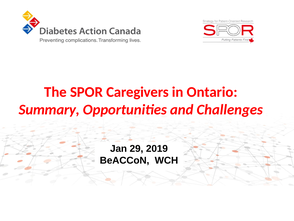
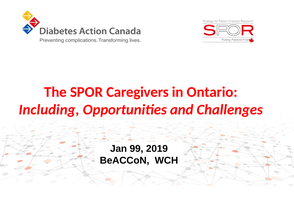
Summary: Summary -> Including
29: 29 -> 99
